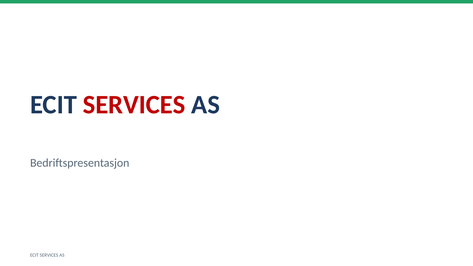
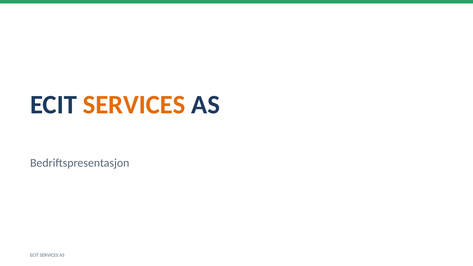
SERVICES at (134, 105) colour: red -> orange
